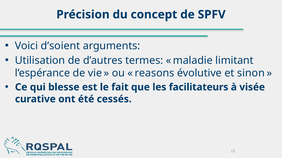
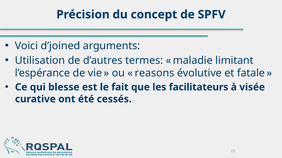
d’soient: d’soient -> d’joined
sinon: sinon -> fatale
